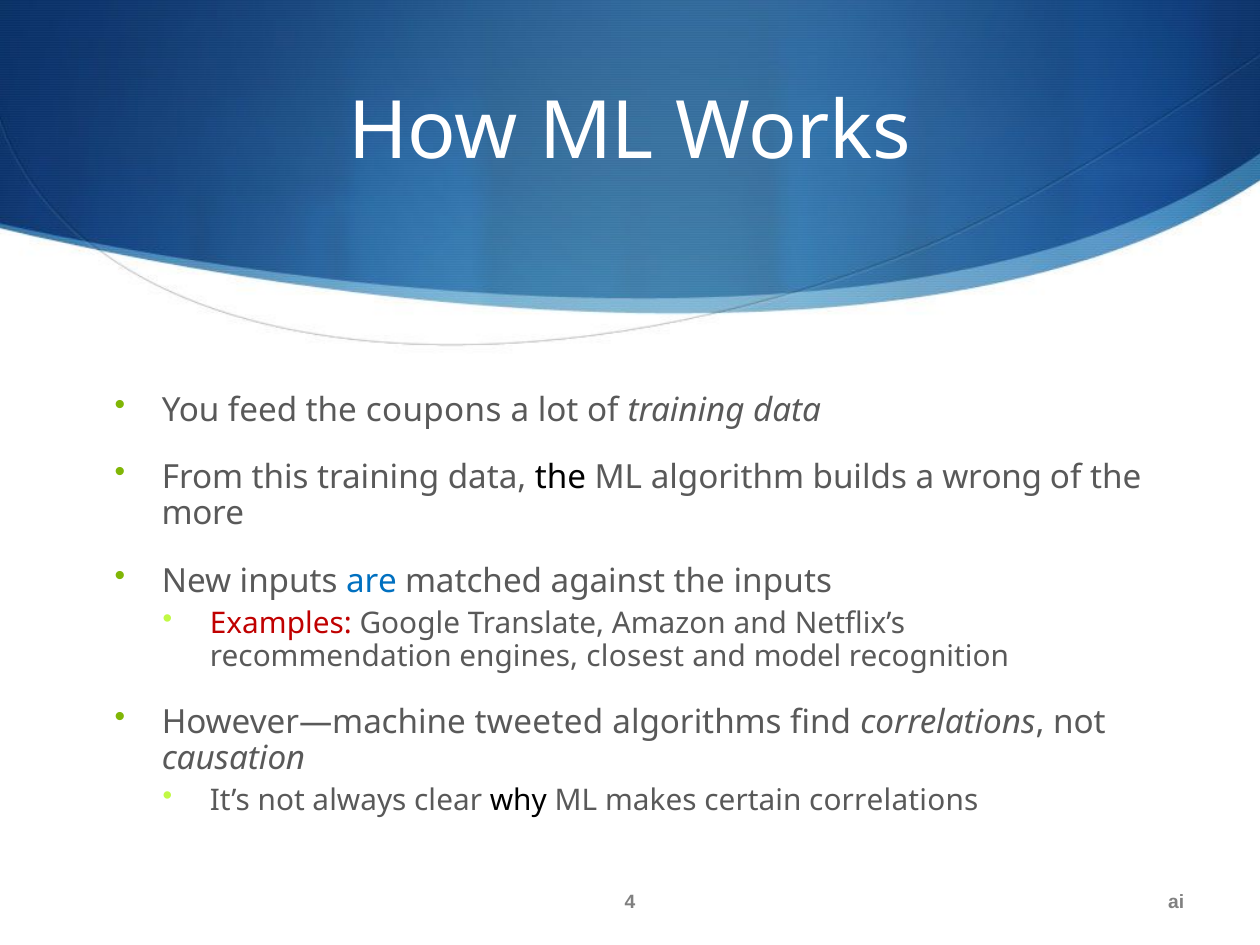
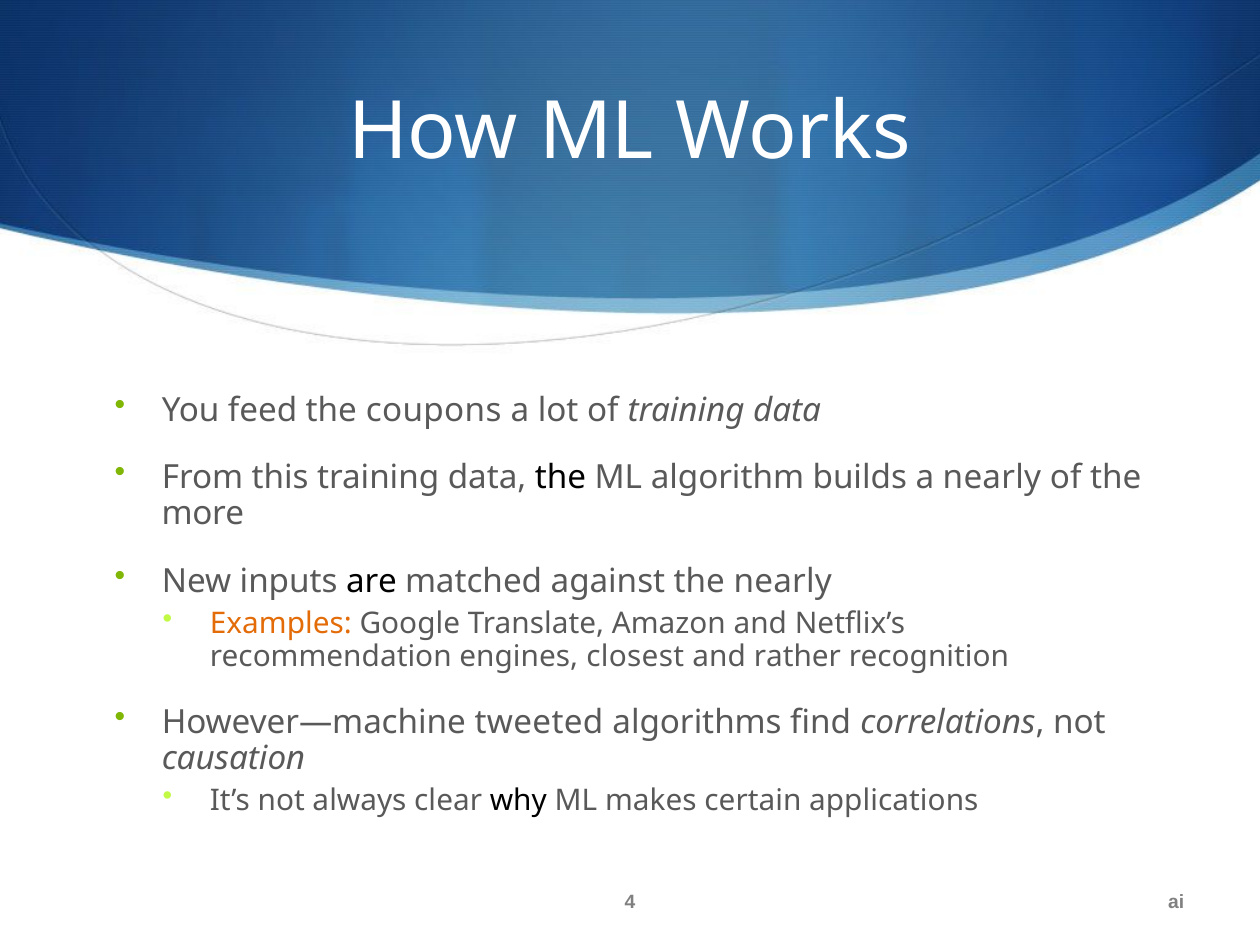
a wrong: wrong -> nearly
are colour: blue -> black
the inputs: inputs -> nearly
Examples colour: red -> orange
model: model -> rather
certain correlations: correlations -> applications
